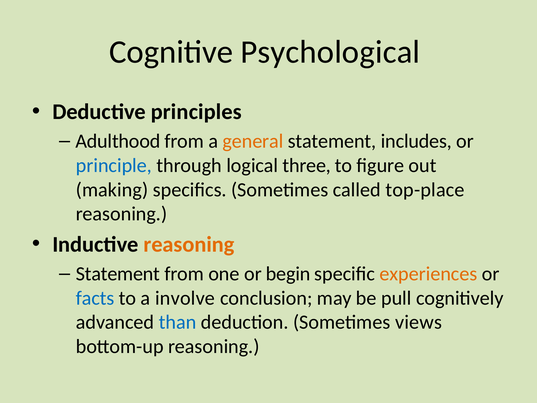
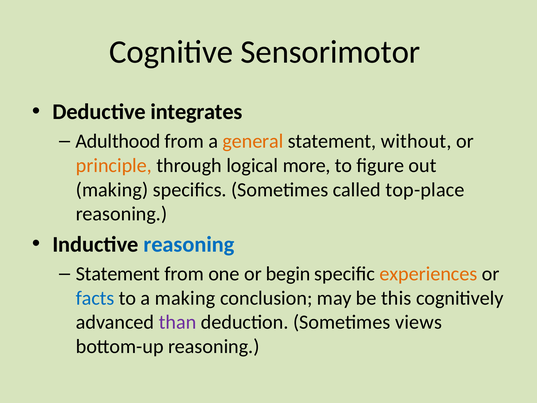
Psychological: Psychological -> Sensorimotor
principles: principles -> integrates
includes: includes -> without
principle colour: blue -> orange
three: three -> more
reasoning at (189, 244) colour: orange -> blue
a involve: involve -> making
pull: pull -> this
than colour: blue -> purple
